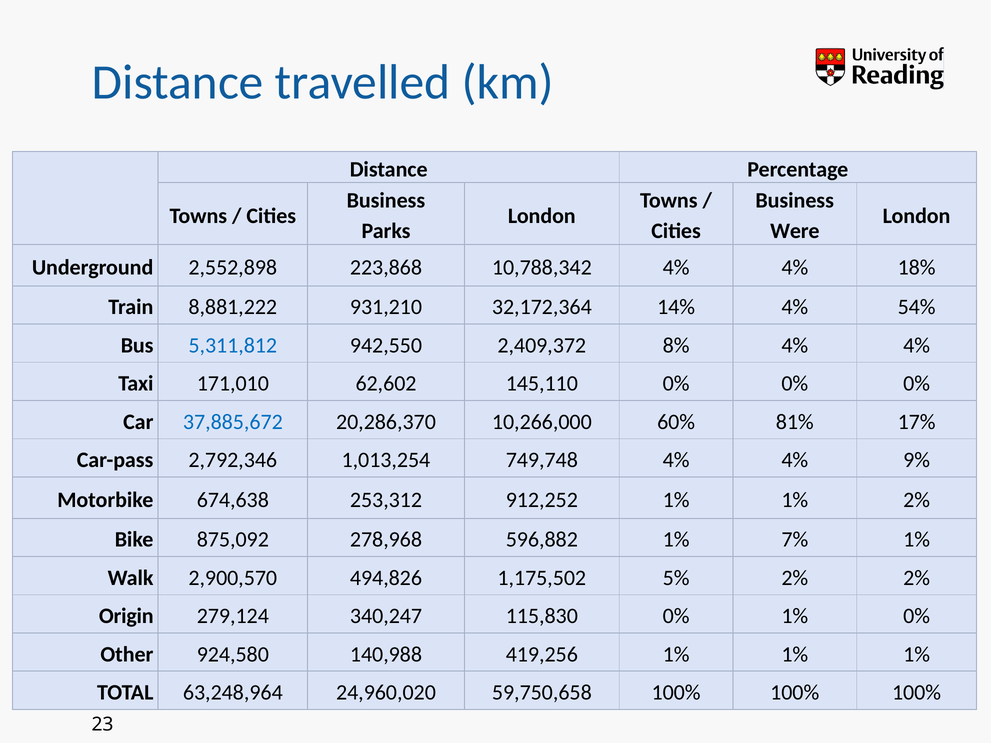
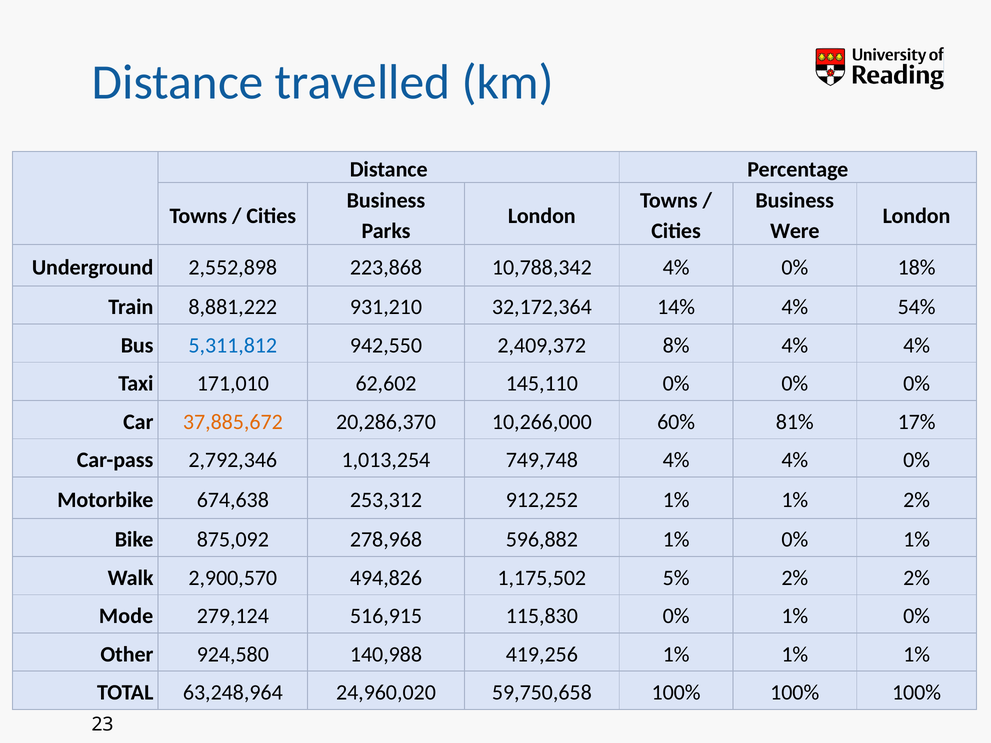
10,788,342 4% 4%: 4% -> 0%
37,885,672 colour: blue -> orange
4% 4% 9%: 9% -> 0%
596,882 1% 7%: 7% -> 0%
Origin: Origin -> Mode
340,247: 340,247 -> 516,915
